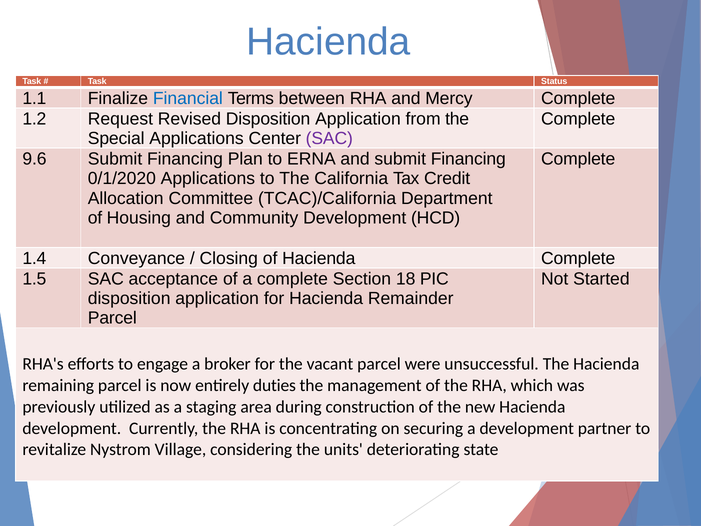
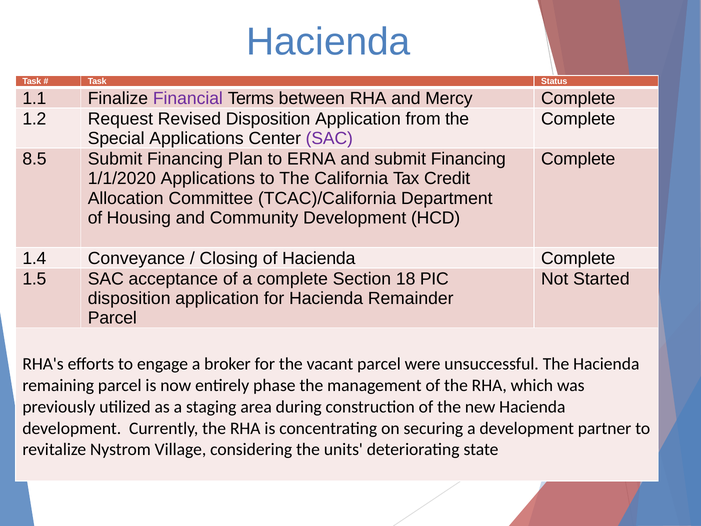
Financial colour: blue -> purple
9.6: 9.6 -> 8.5
0/1/2020: 0/1/2020 -> 1/1/2020
duties: duties -> phase
